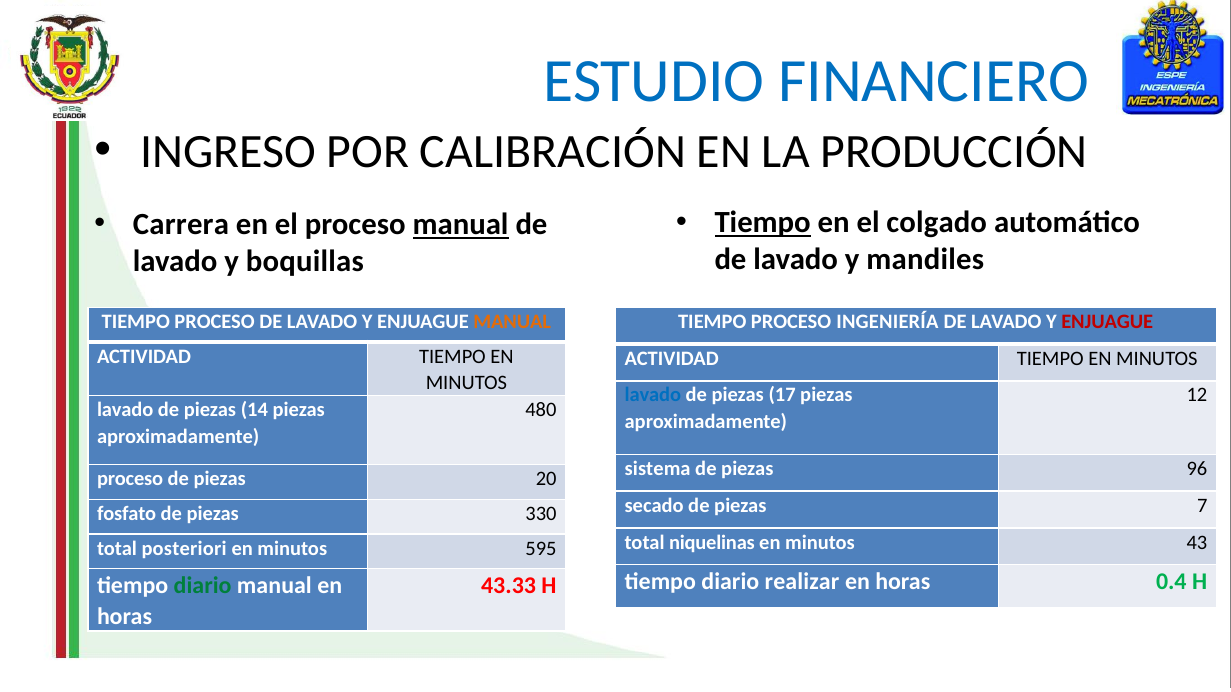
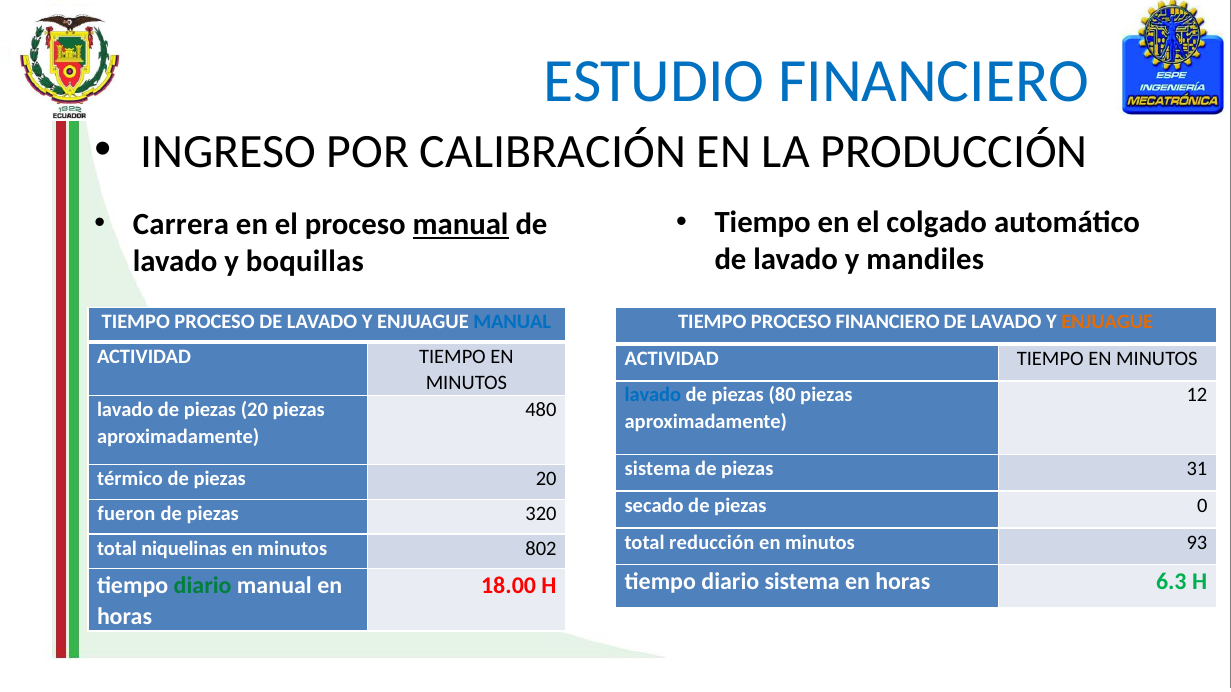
Tiempo at (763, 223) underline: present -> none
MANUAL at (512, 322) colour: orange -> blue
PROCESO INGENIERÍA: INGENIERÍA -> FINANCIERO
ENJUAGUE at (1107, 322) colour: red -> orange
17: 17 -> 80
lavado de piezas 14: 14 -> 20
96: 96 -> 31
proceso at (130, 479): proceso -> térmico
7: 7 -> 0
fosfato: fosfato -> fueron
330: 330 -> 320
niquelinas: niquelinas -> reducción
43: 43 -> 93
posteriori: posteriori -> niquelinas
595: 595 -> 802
diario realizar: realizar -> sistema
0.4: 0.4 -> 6.3
43.33: 43.33 -> 18.00
